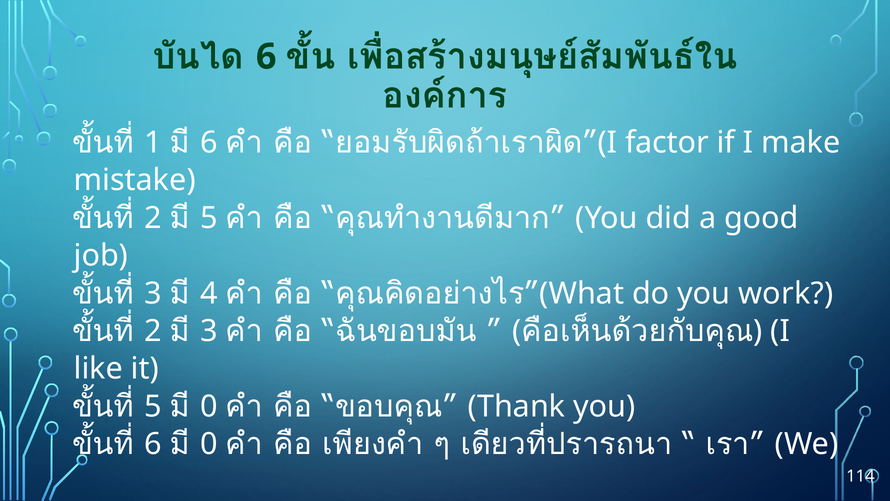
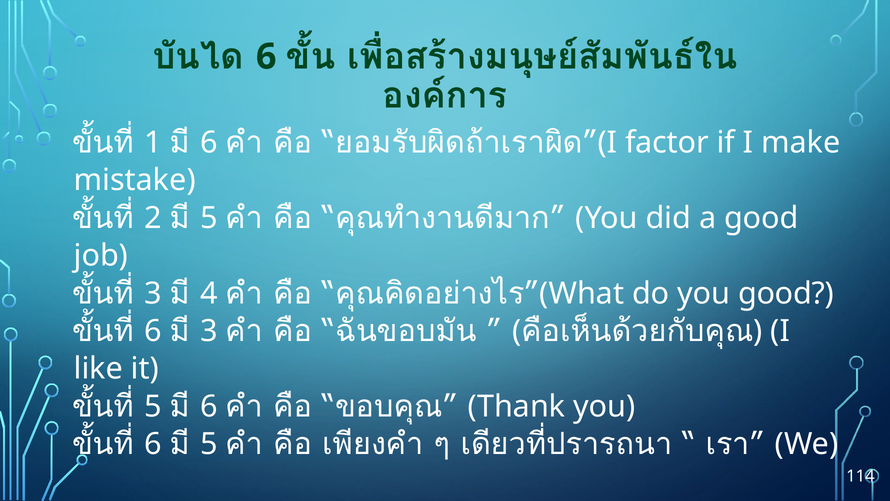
you work: work -> good
2 at (153, 331): 2 -> 6
0 at (209, 406): 0 -> 6
0 at (209, 444): 0 -> 5
